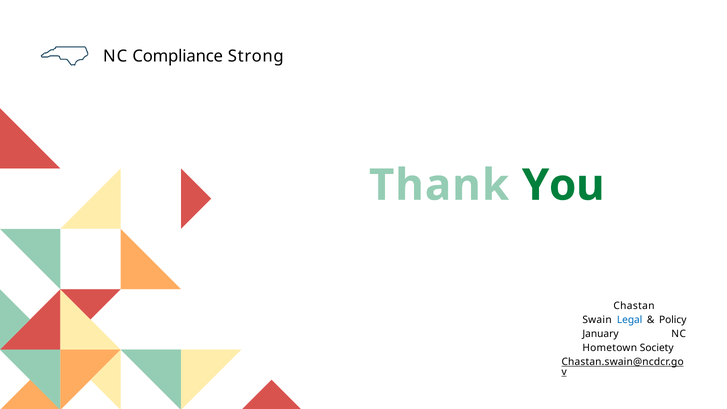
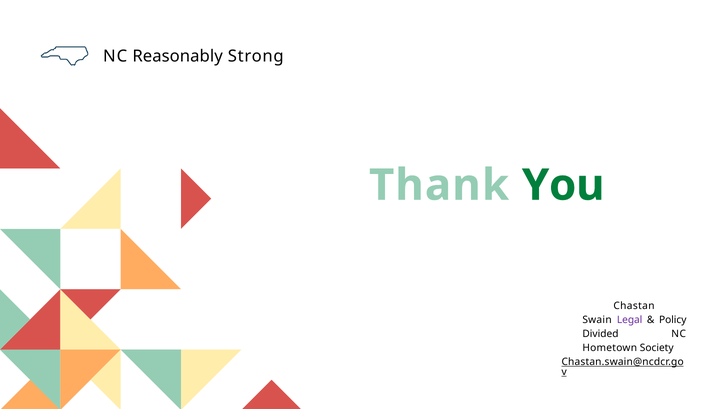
Compliance: Compliance -> Reasonably
Legal colour: blue -> purple
January: January -> Divided
